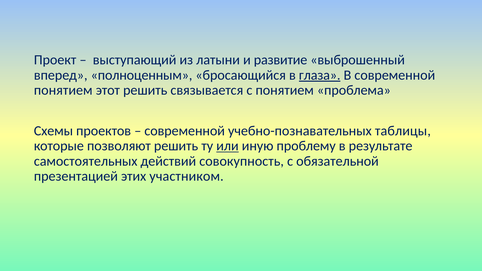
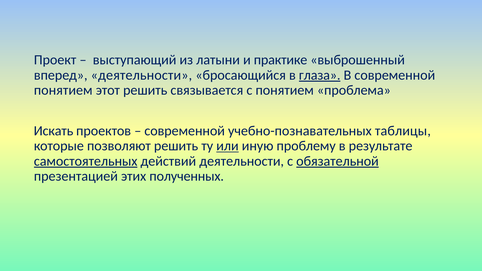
развитие: развитие -> практике
вперед полноценным: полноценным -> деятельности
Схемы: Схемы -> Искать
самостоятельных underline: none -> present
действий совокупность: совокупность -> деятельности
обязательной underline: none -> present
участником: участником -> полученных
